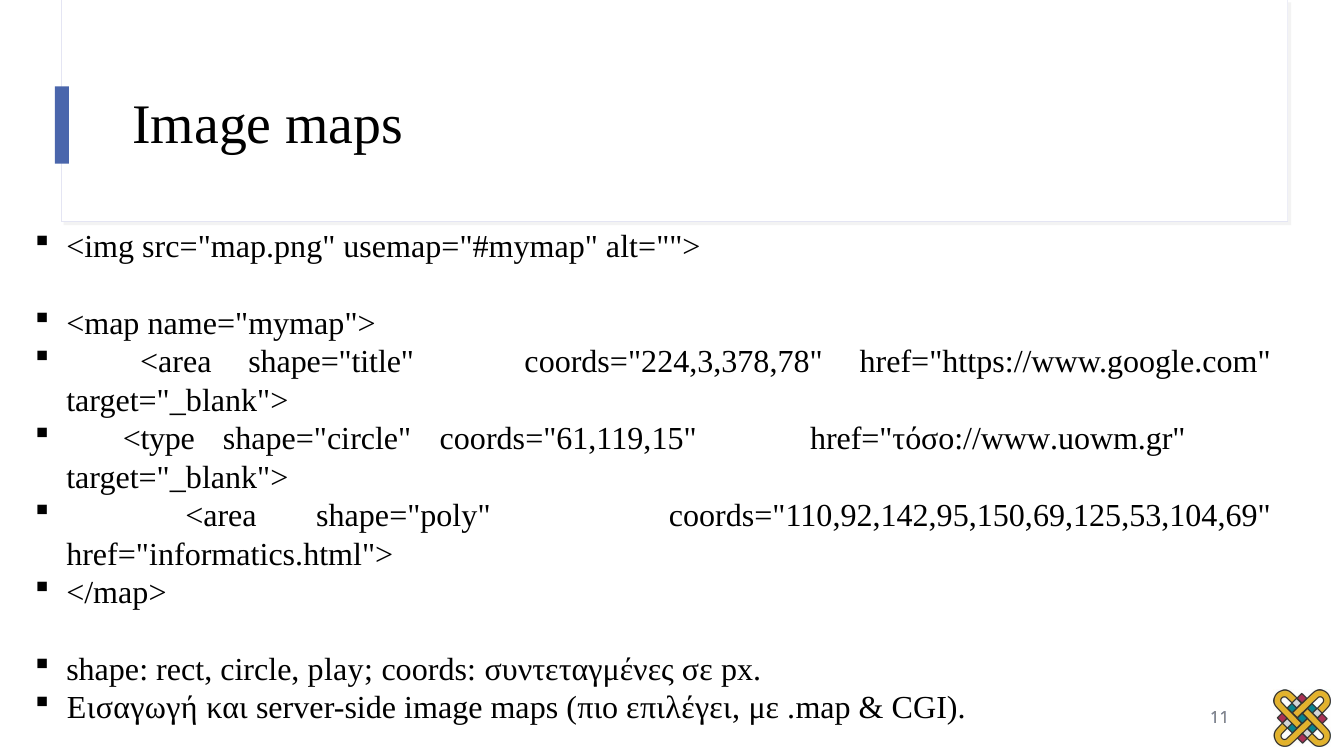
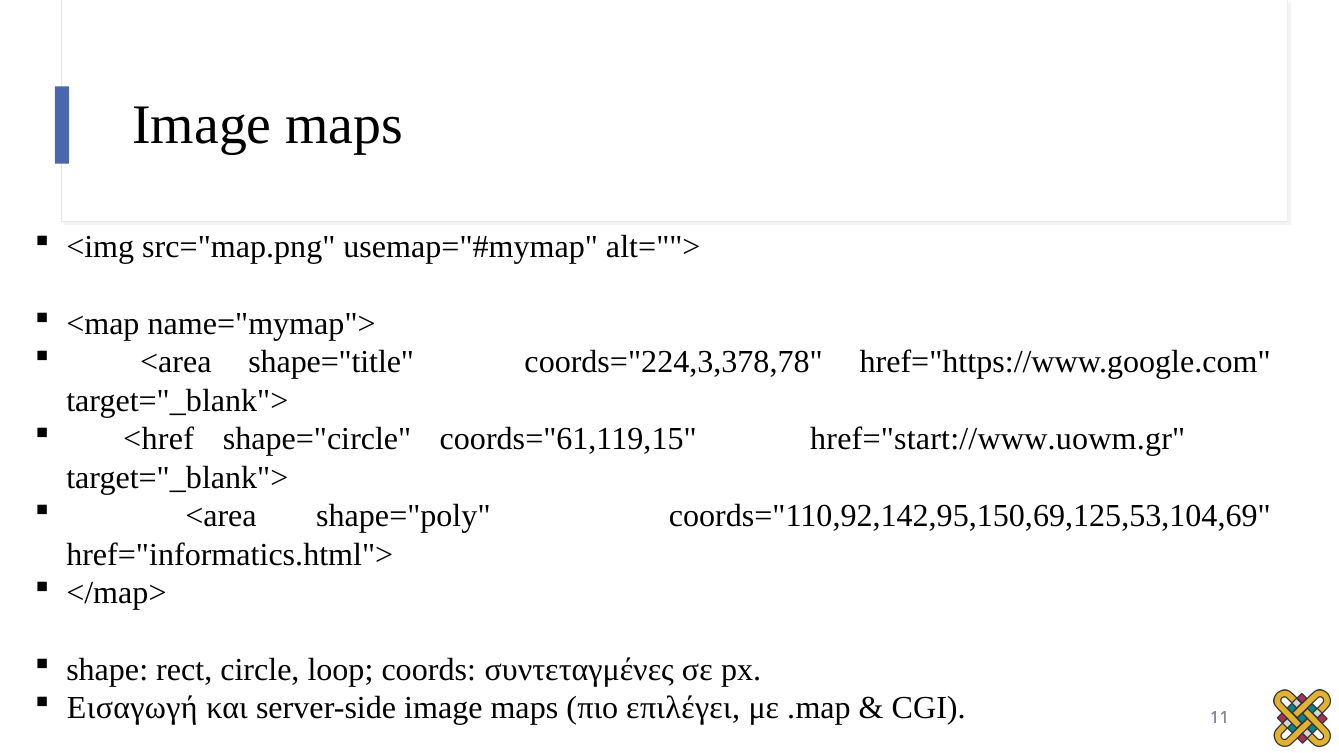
<type: <type -> <href
href="τόσο://www.uowm.gr: href="τόσο://www.uowm.gr -> href="start://www.uowm.gr
play: play -> loop
